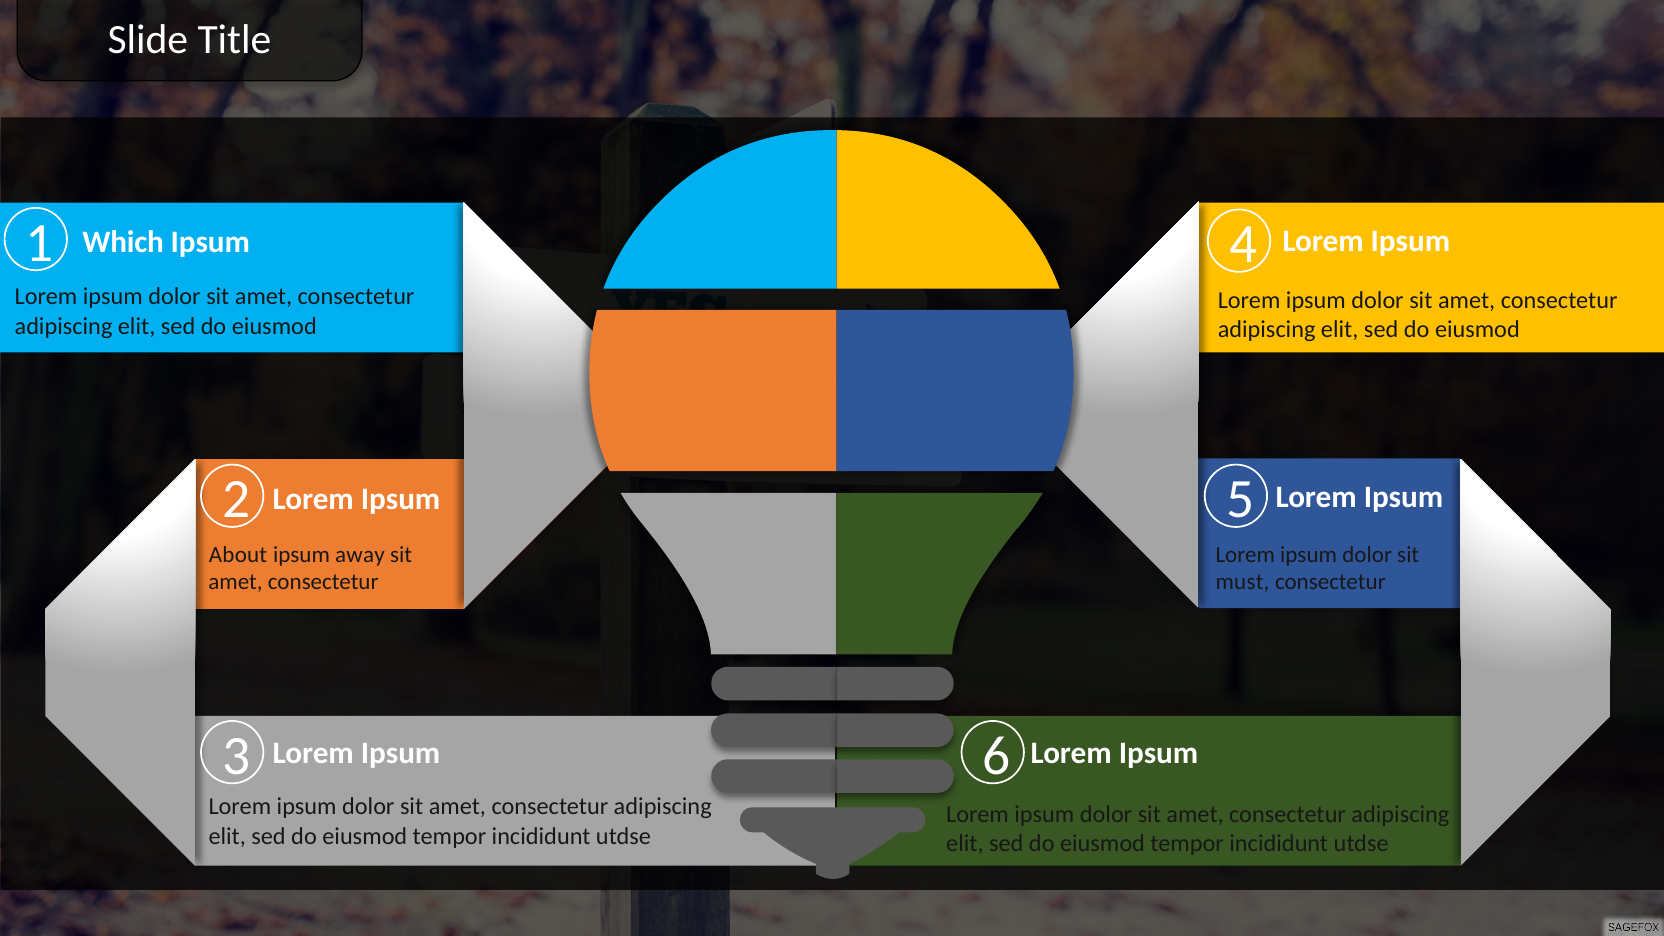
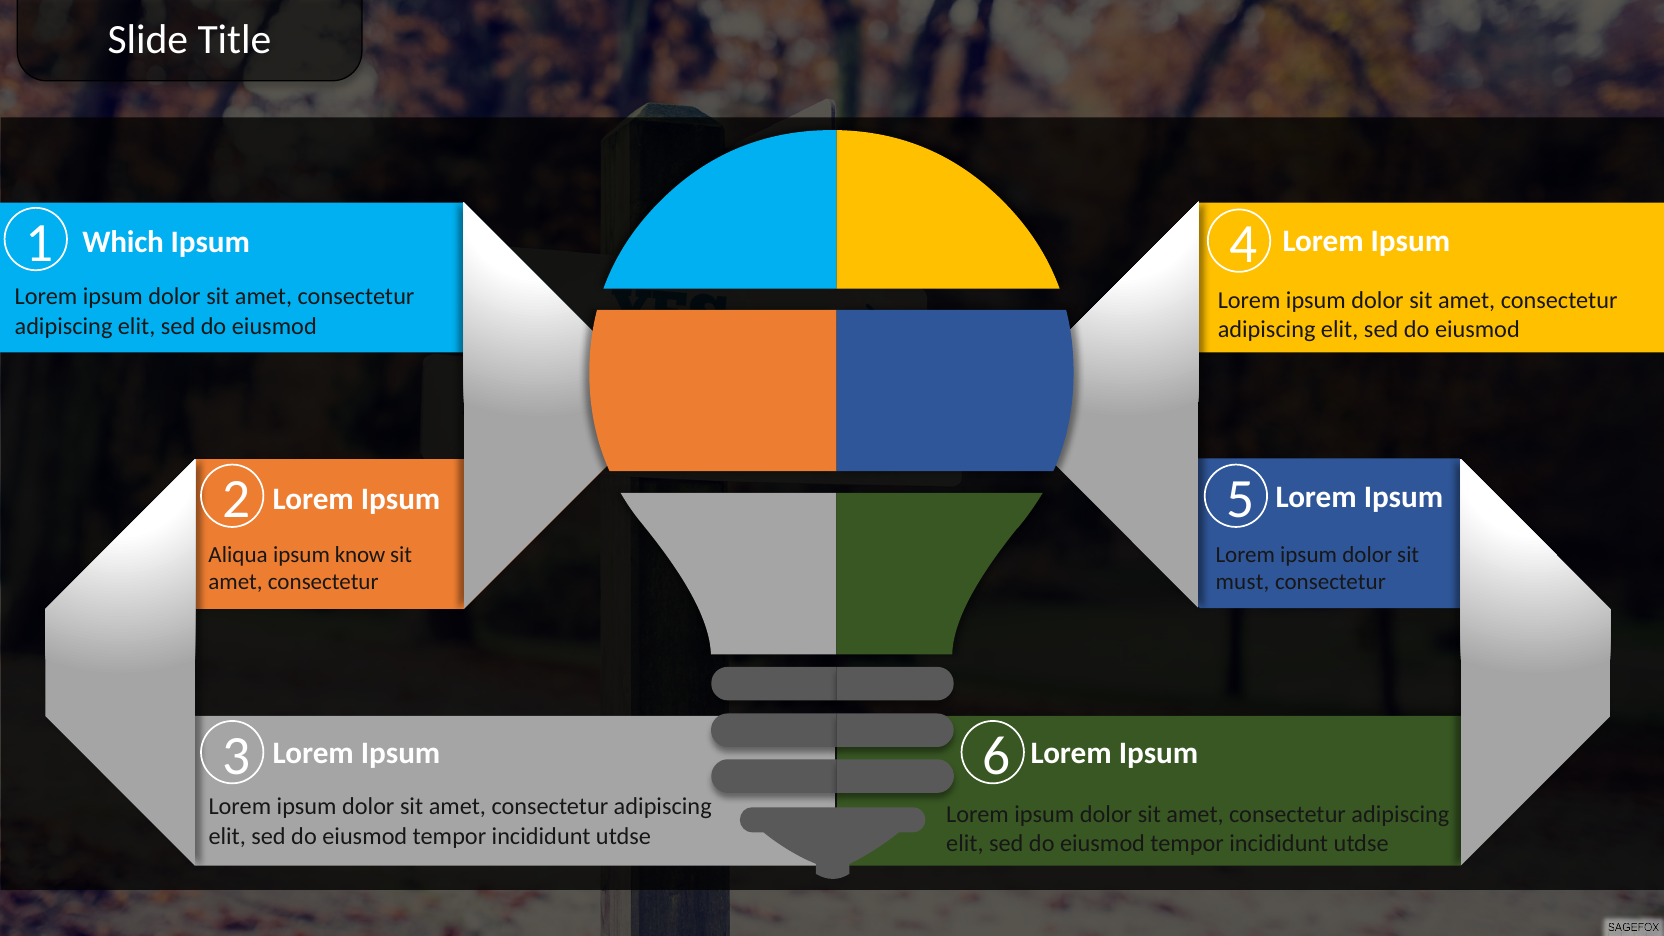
About: About -> Aliqua
away: away -> know
